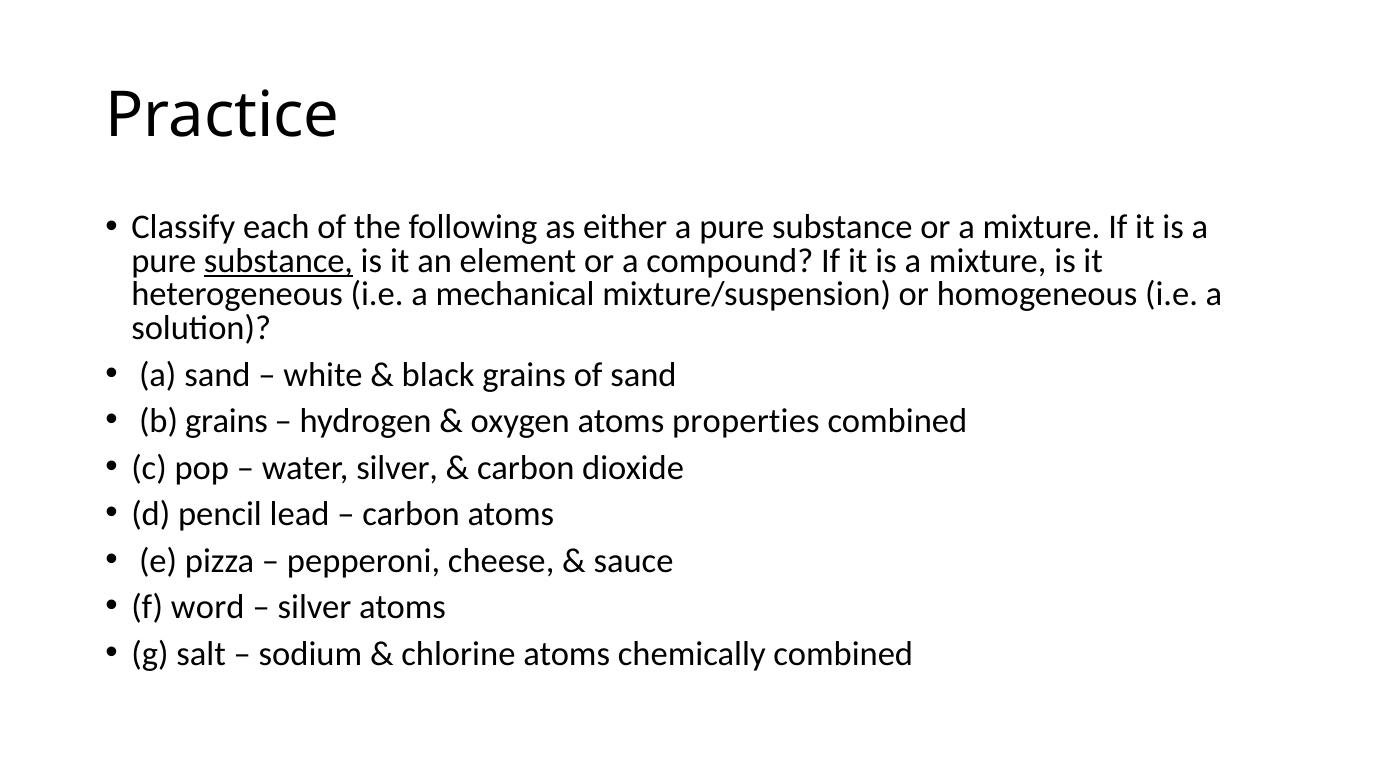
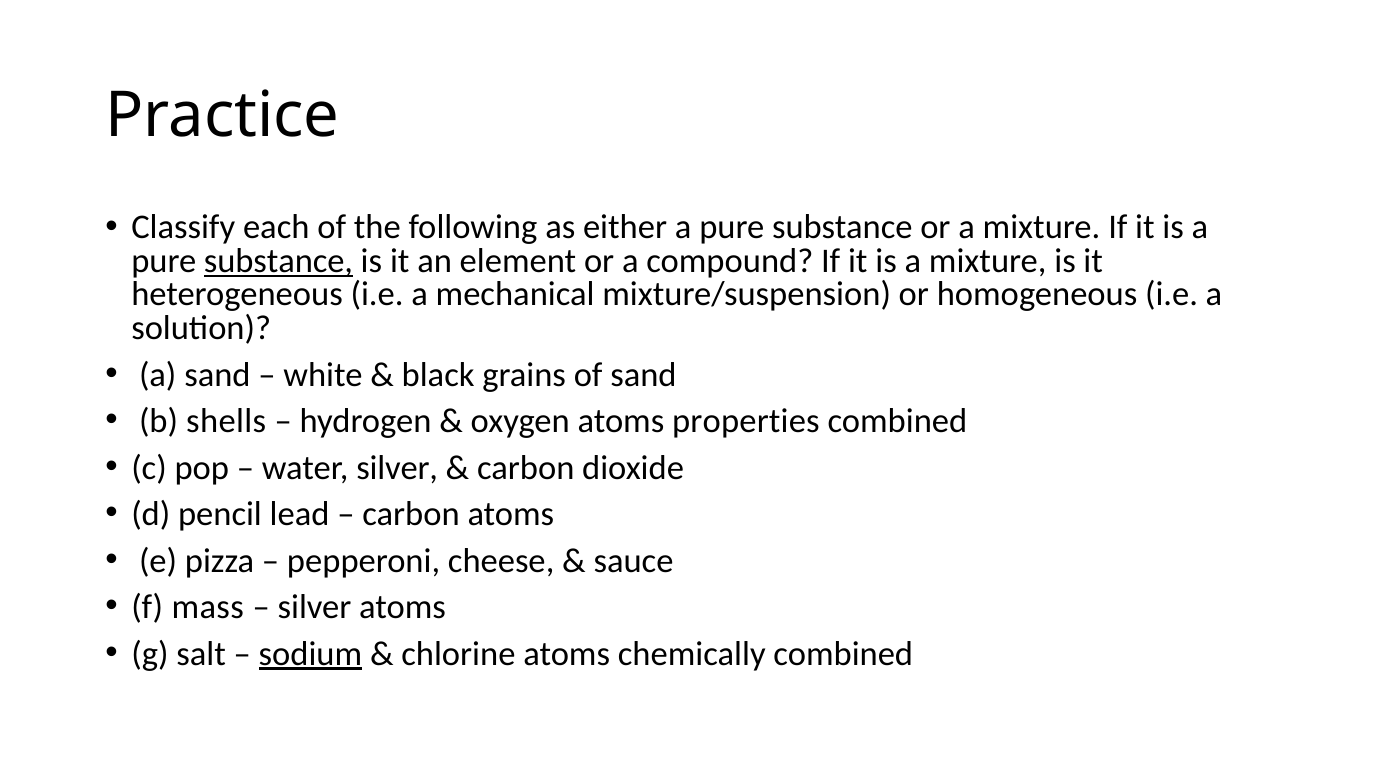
b grains: grains -> shells
word: word -> mass
sodium underline: none -> present
